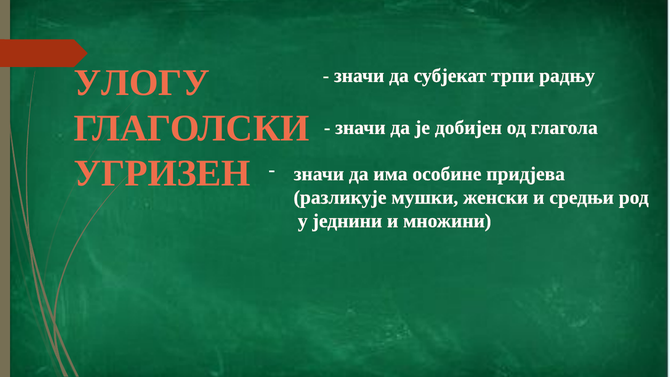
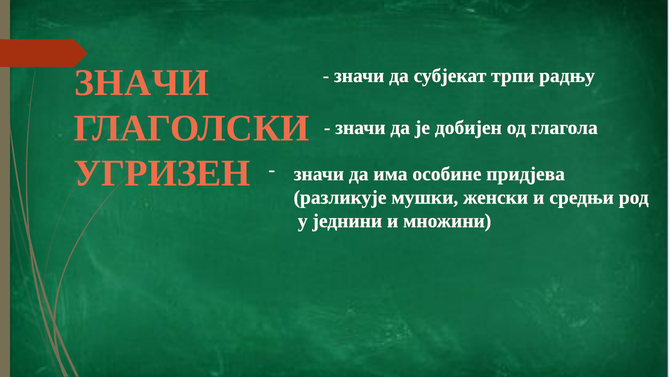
УЛОГУ at (142, 83): УЛОГУ -> ЗНАЧИ
